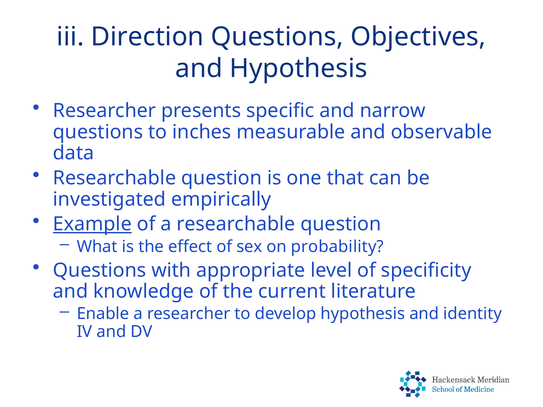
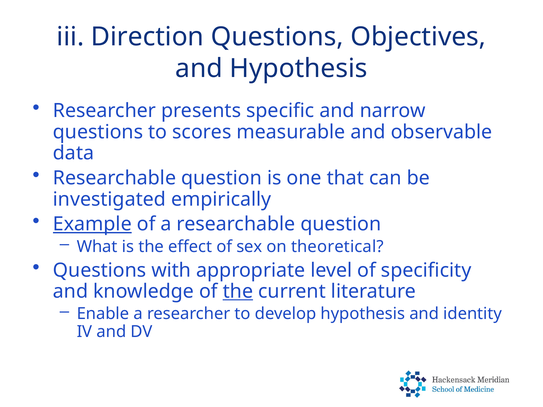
inches: inches -> scores
probability: probability -> theoretical
the at (238, 292) underline: none -> present
